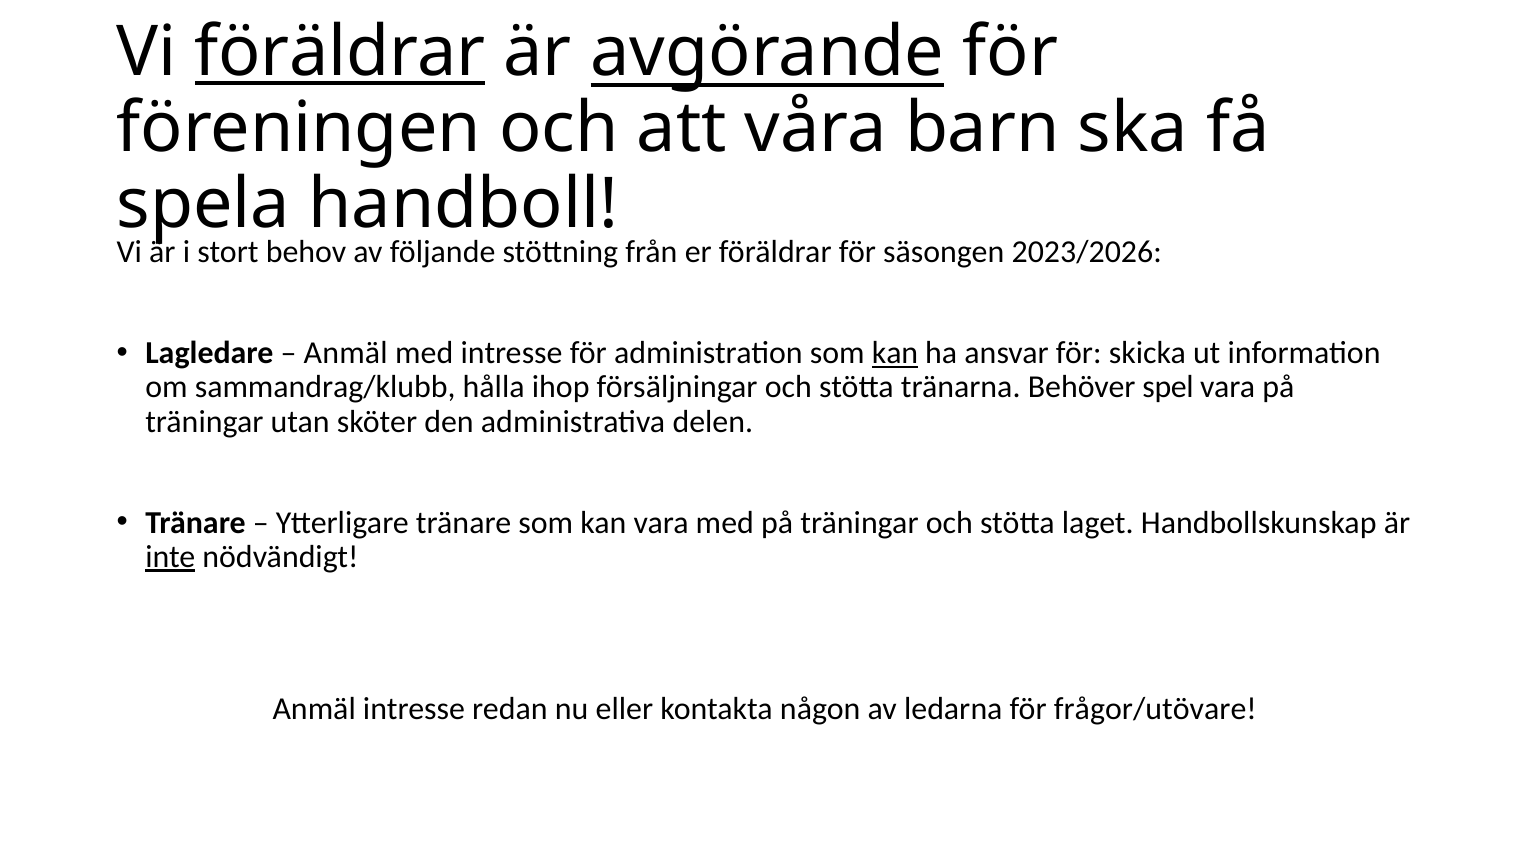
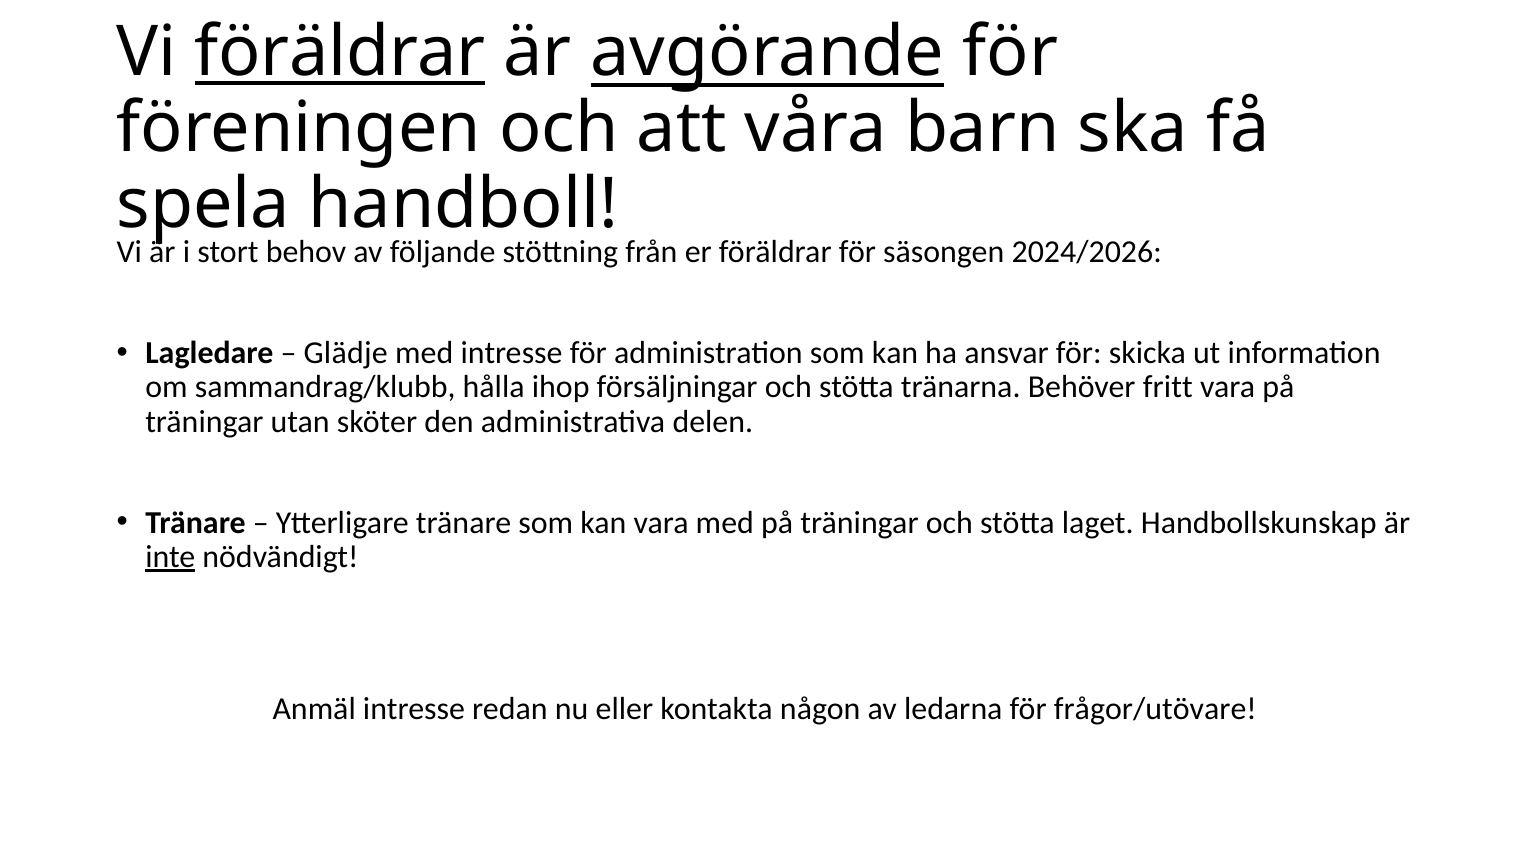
2023/2026: 2023/2026 -> 2024/2026
Anmäl at (346, 353): Anmäl -> Glädje
kan at (895, 353) underline: present -> none
spel: spel -> fritt
